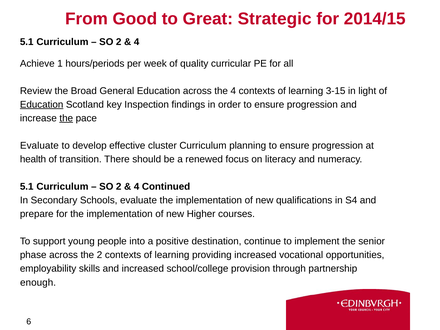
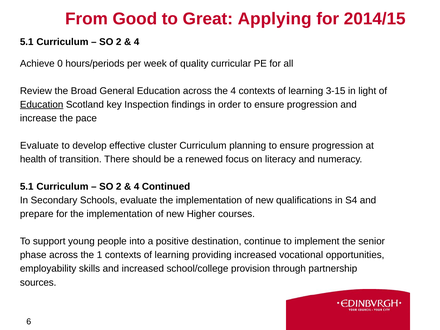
Strategic: Strategic -> Applying
1: 1 -> 0
the at (66, 118) underline: present -> none
the 2: 2 -> 1
enough: enough -> sources
